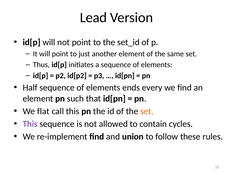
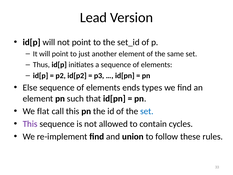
Half: Half -> Else
every: every -> types
set at (147, 111) colour: orange -> blue
